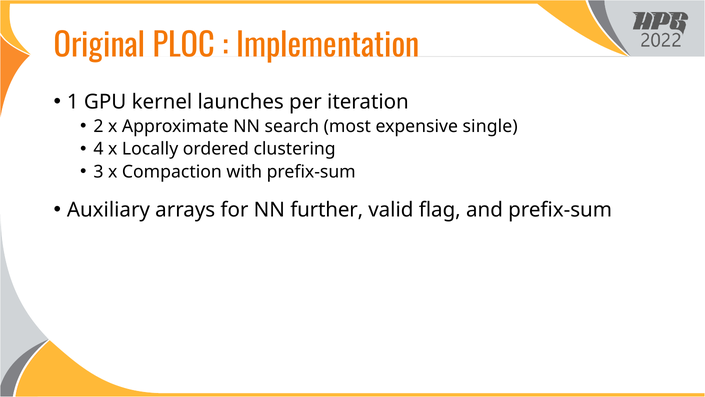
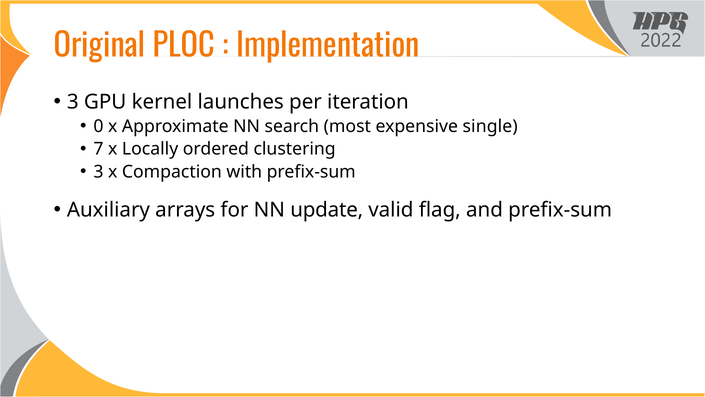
1 at (73, 102): 1 -> 3
2: 2 -> 0
4: 4 -> 7
further: further -> update
